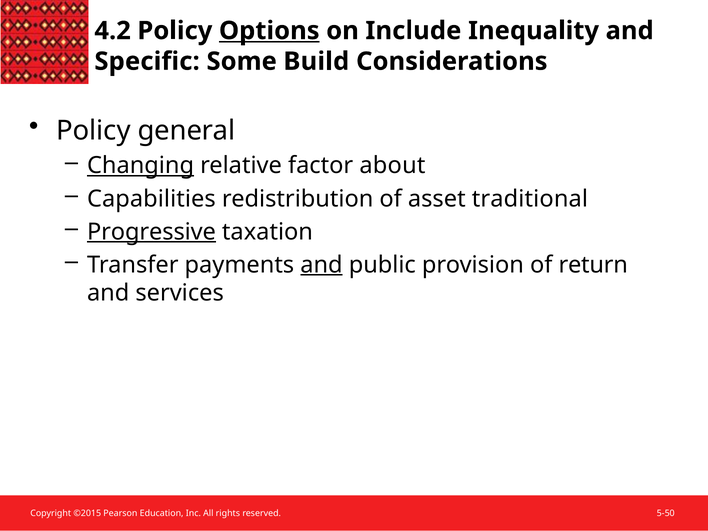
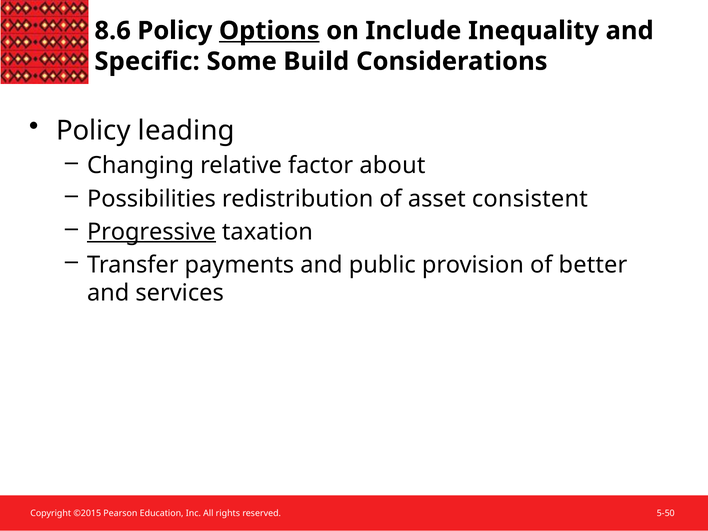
4.2: 4.2 -> 8.6
general: general -> leading
Changing underline: present -> none
Capabilities: Capabilities -> Possibilities
traditional: traditional -> consistent
and at (321, 265) underline: present -> none
return: return -> better
